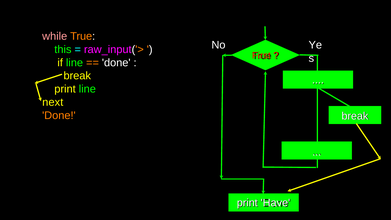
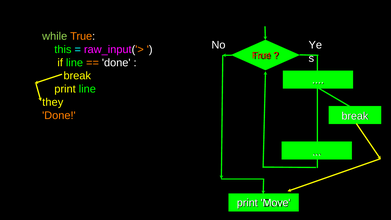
while colour: pink -> light green
next: next -> they
Have: Have -> Move
